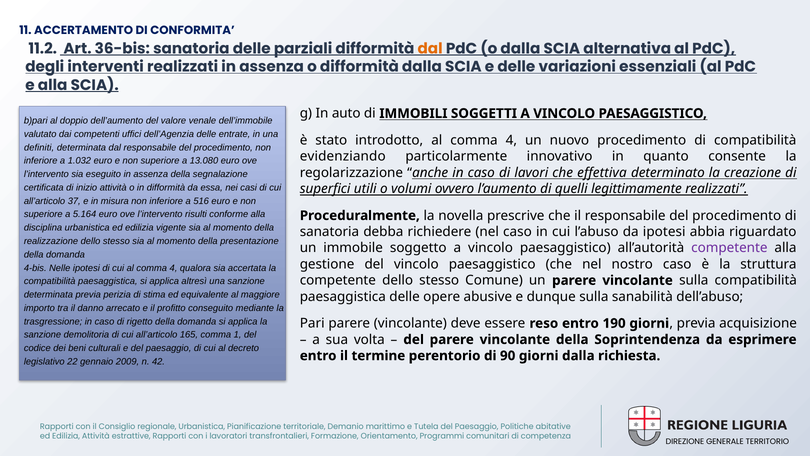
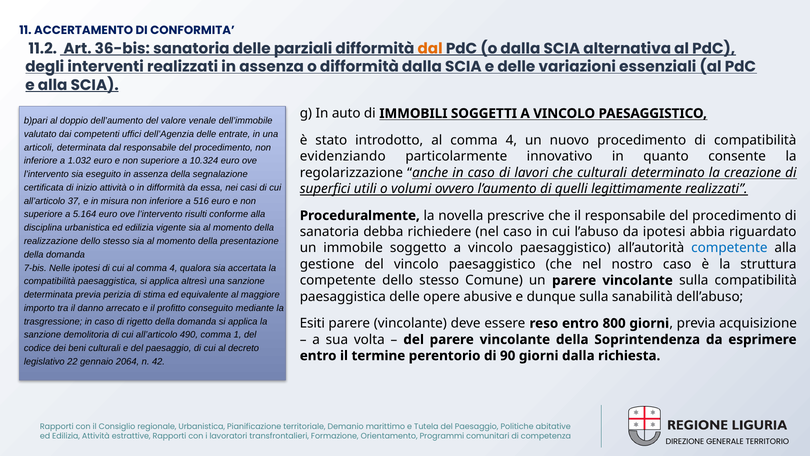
definiti: definiti -> articoli
13.080: 13.080 -> 10.324
che effettiva: effettiva -> culturali
competente at (729, 248) colour: purple -> blue
4-bis: 4-bis -> 7-bis
Pari: Pari -> Esiti
190: 190 -> 800
165: 165 -> 490
2009: 2009 -> 2064
